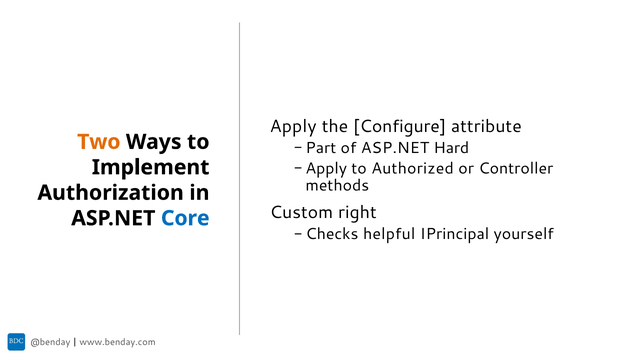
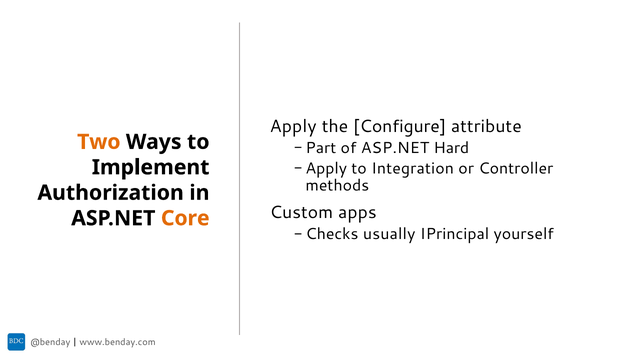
Authorized: Authorized -> Integration
right: right -> apps
Core colour: blue -> orange
helpful: helpful -> usually
